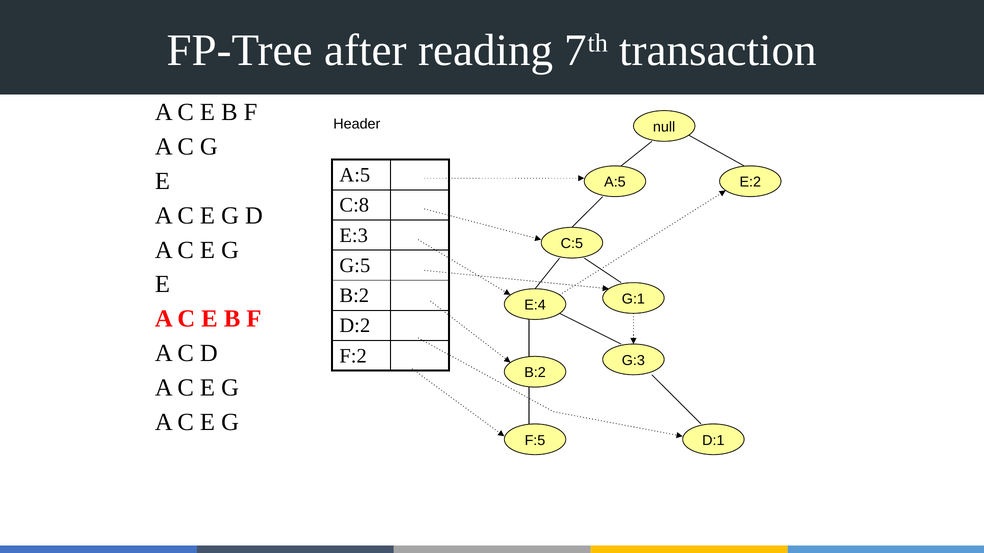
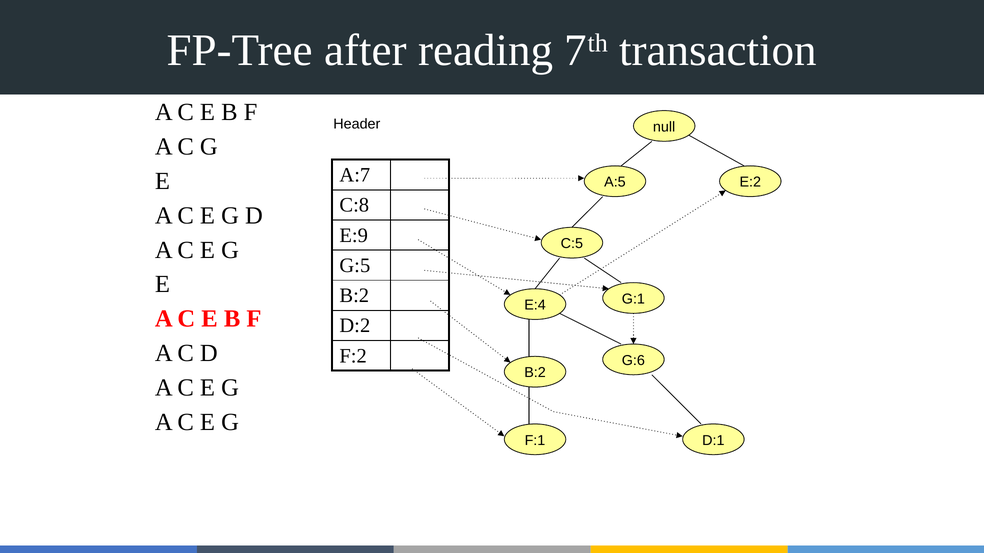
A:5 at (355, 175): A:5 -> A:7
E:3: E:3 -> E:9
G:3: G:3 -> G:6
F:5: F:5 -> F:1
